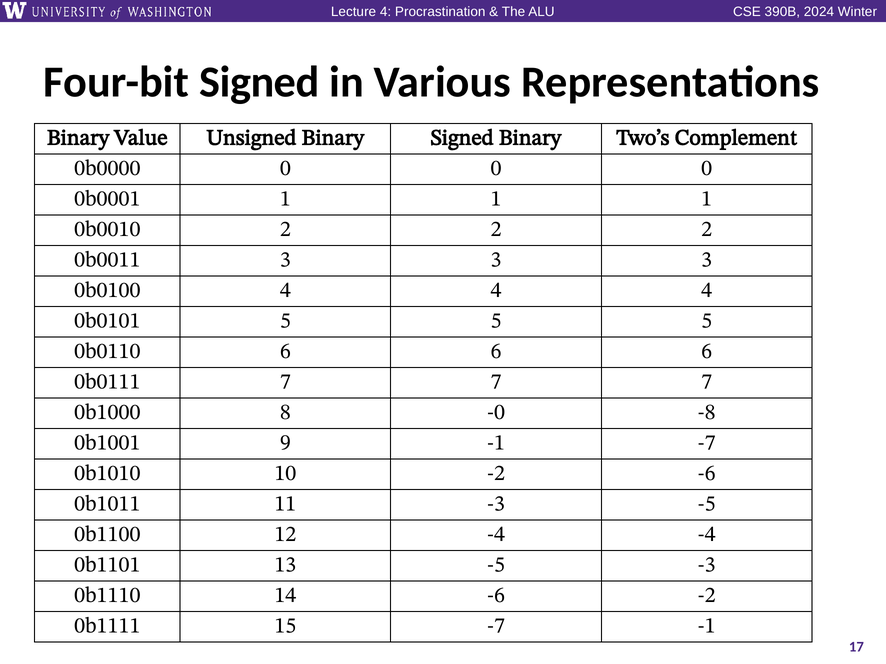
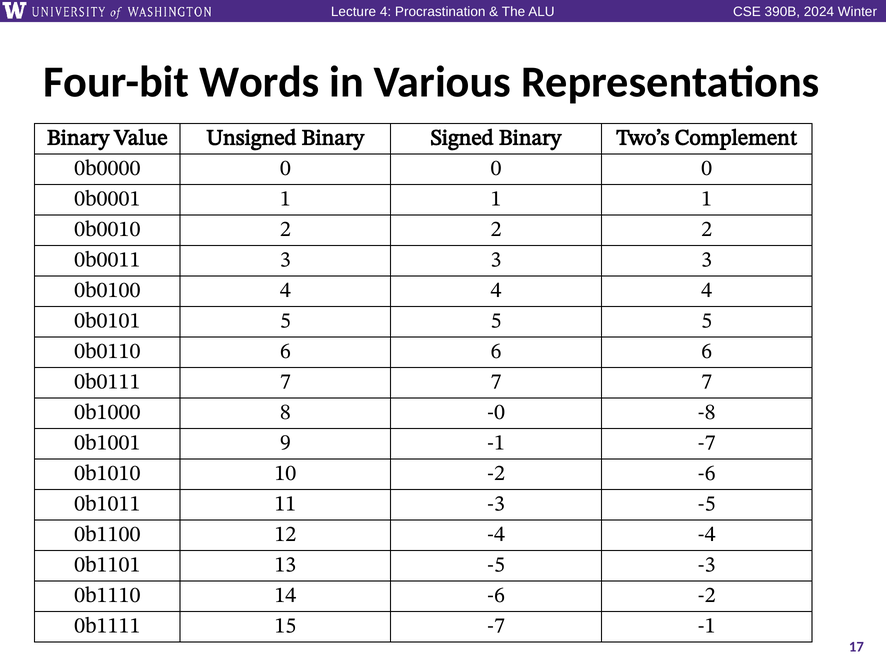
Four-bit Signed: Signed -> Words
